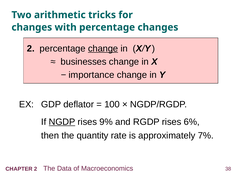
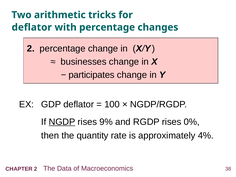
changes at (32, 27): changes -> deflator
change at (103, 49) underline: present -> none
importance: importance -> participates
6%: 6% -> 0%
7%: 7% -> 4%
